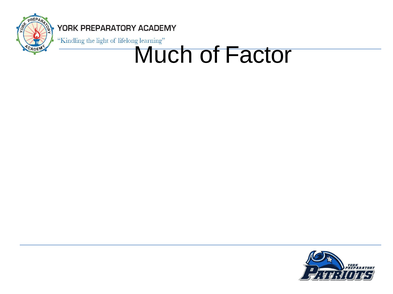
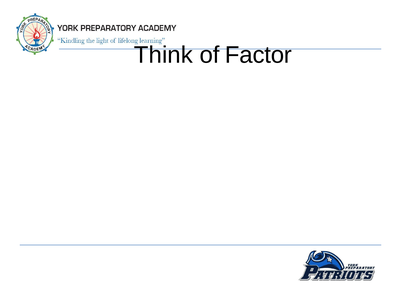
Much at (163, 55): Much -> Think
